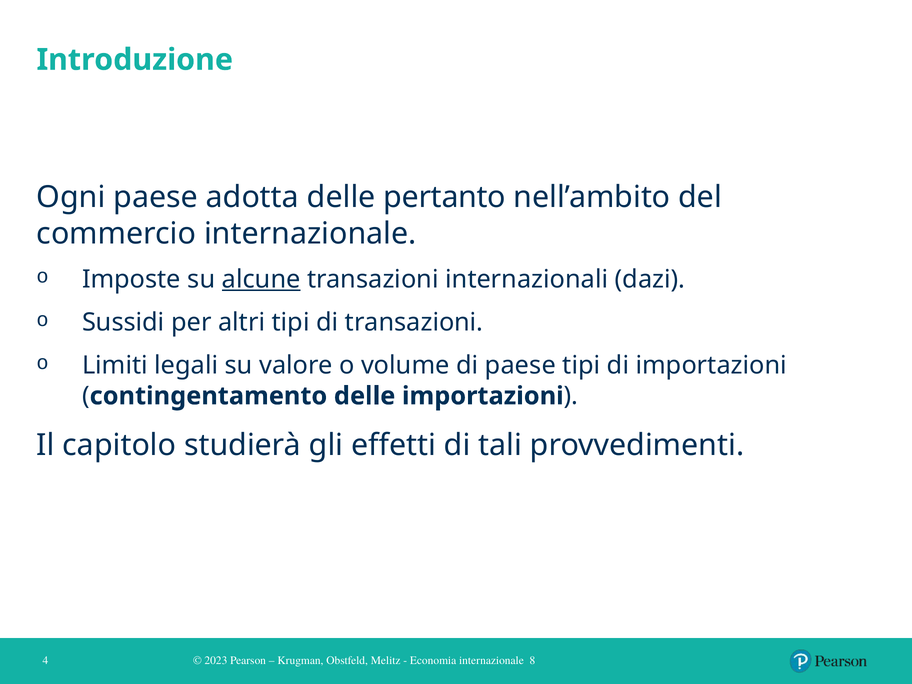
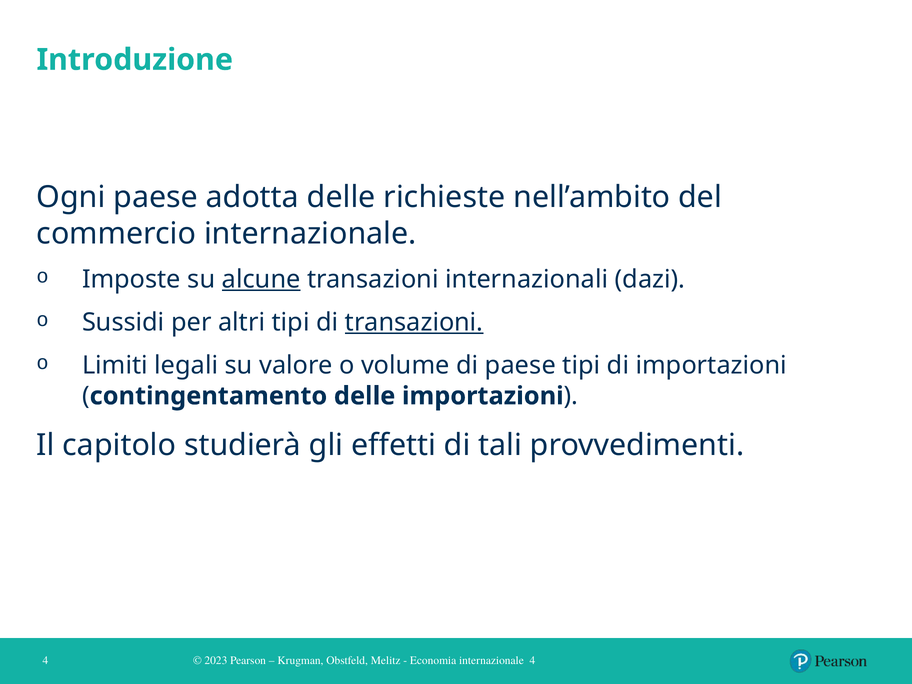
pertanto: pertanto -> richieste
transazioni at (414, 323) underline: none -> present
internazionale 8: 8 -> 4
